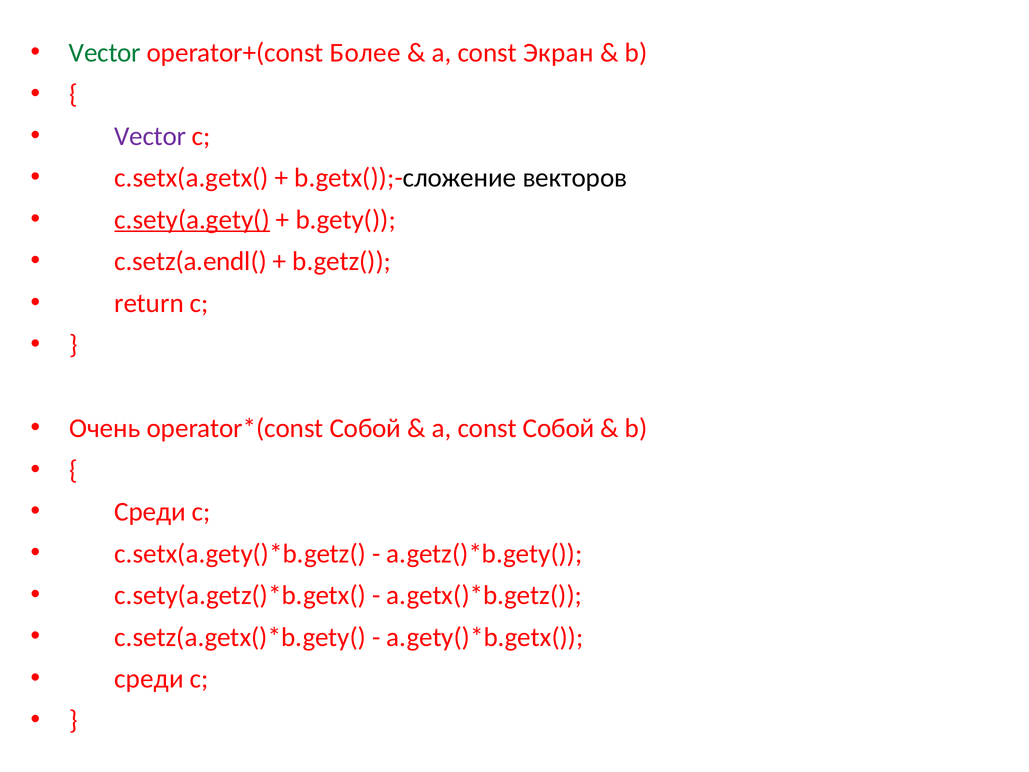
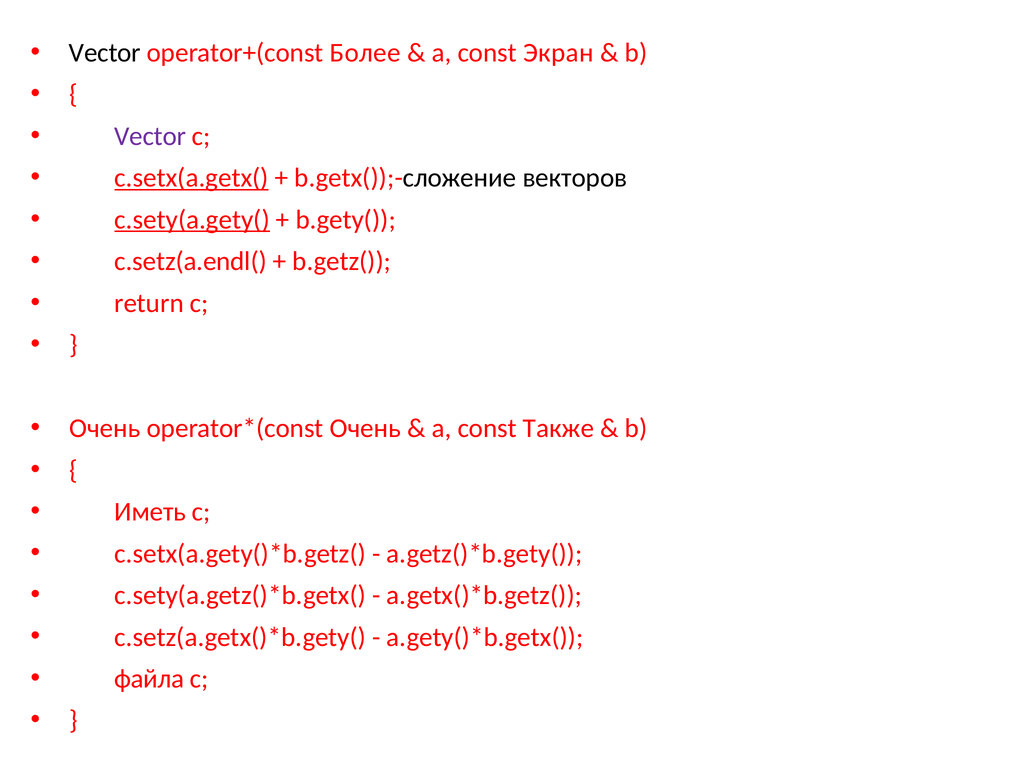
Vector at (105, 53) colour: green -> black
c.setx(a.getx( underline: none -> present
Собой at (365, 428): Собой -> Очень
const Собой: Собой -> Также
Среди at (150, 512): Среди -> Иметь
среди at (149, 679): среди -> файла
